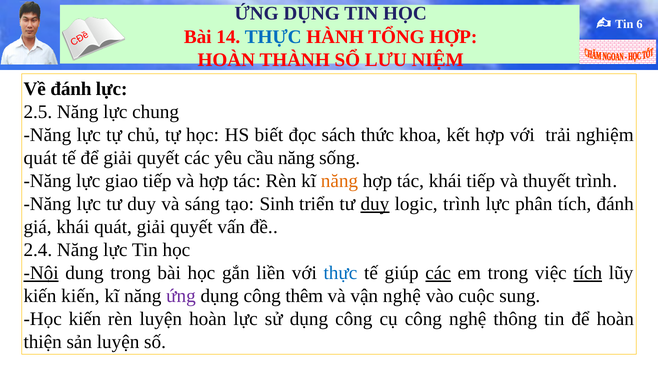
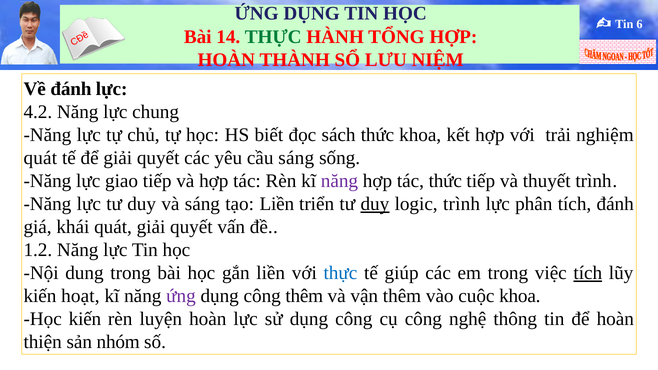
THỰC at (273, 37) colour: blue -> green
2.5: 2.5 -> 4.2
cầu năng: năng -> sáng
năng at (339, 181) colour: orange -> purple
tác khái: khái -> thức
tạo Sinh: Sinh -> Liền
2.4: 2.4 -> 1.2
Nội underline: present -> none
các at (438, 273) underline: present -> none
kiến kiến: kiến -> hoạt
vận nghệ: nghệ -> thêm
cuộc sung: sung -> khoa
sản luyện: luyện -> nhóm
